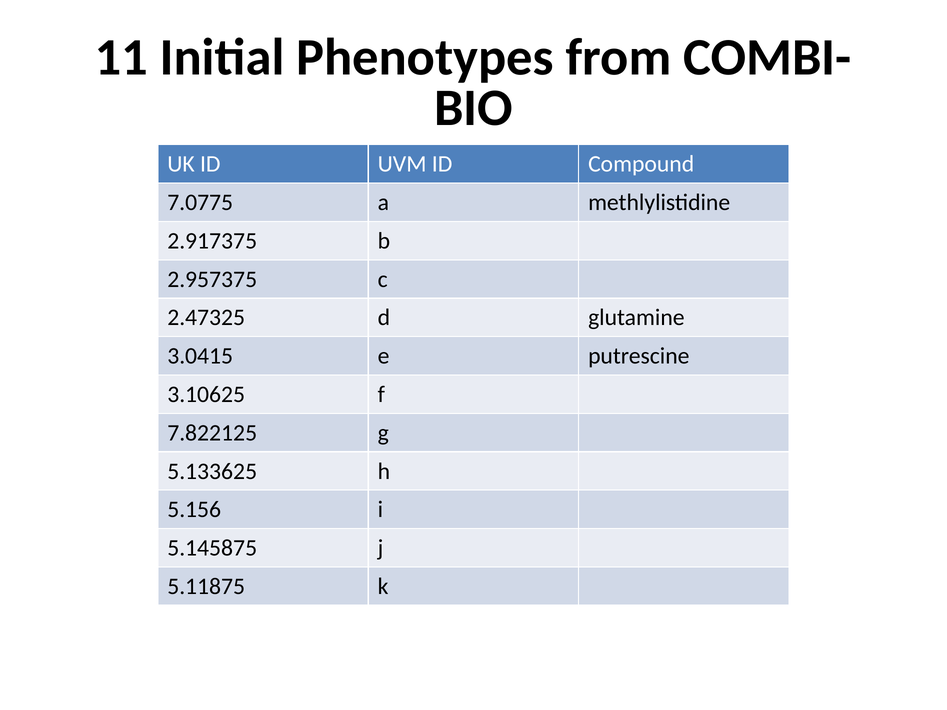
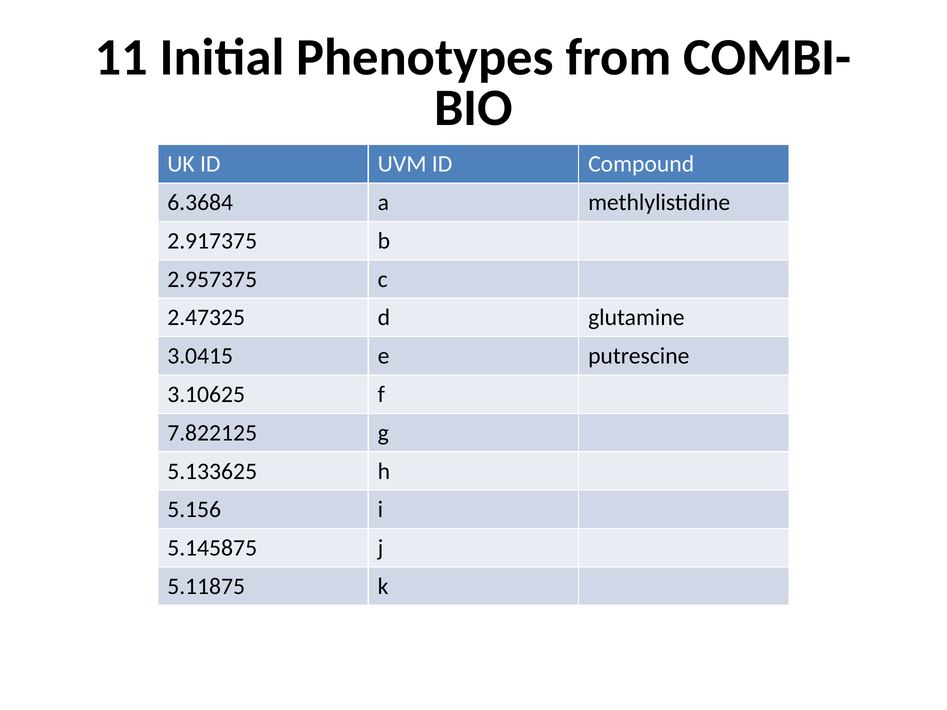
7.0775: 7.0775 -> 6.3684
